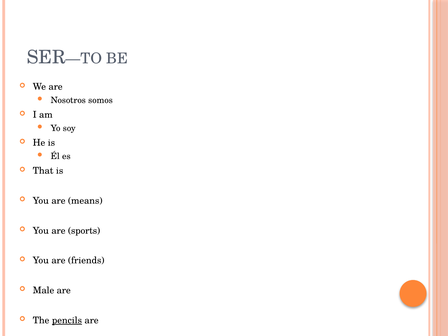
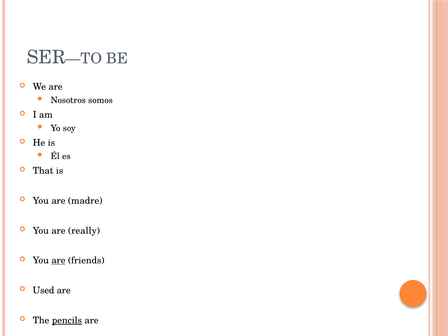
means: means -> madre
sports: sports -> really
are at (58, 261) underline: none -> present
Male: Male -> Used
